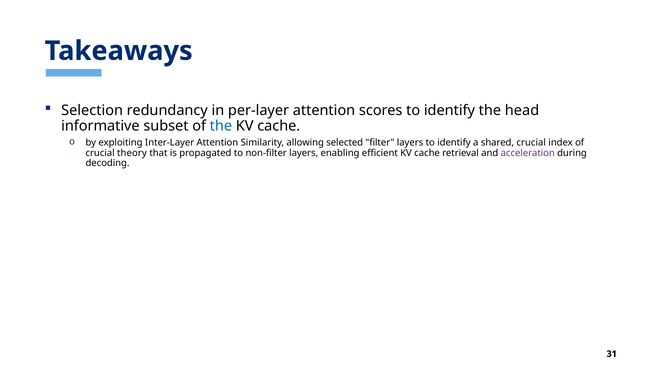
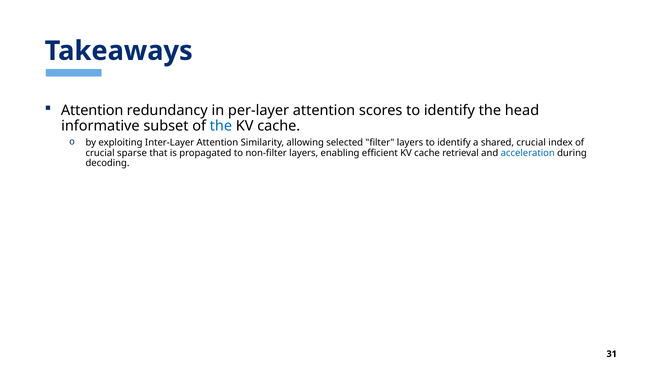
Selection at (92, 110): Selection -> Attention
theory: theory -> sparse
acceleration colour: purple -> blue
